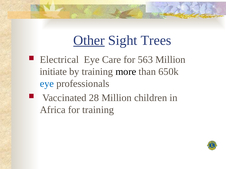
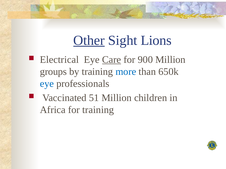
Trees: Trees -> Lions
Care underline: none -> present
563: 563 -> 900
initiate: initiate -> groups
more colour: black -> blue
28: 28 -> 51
